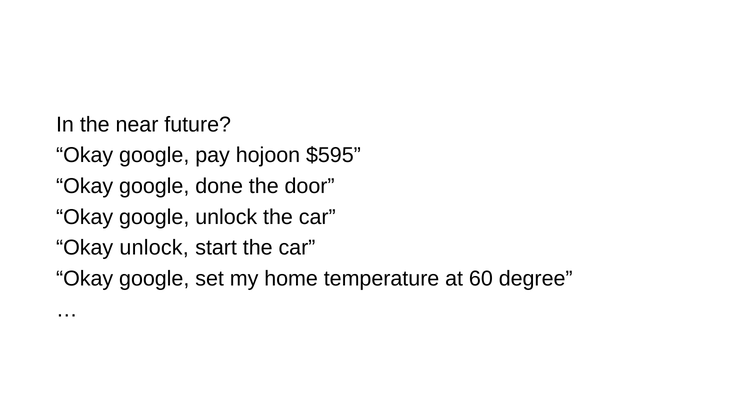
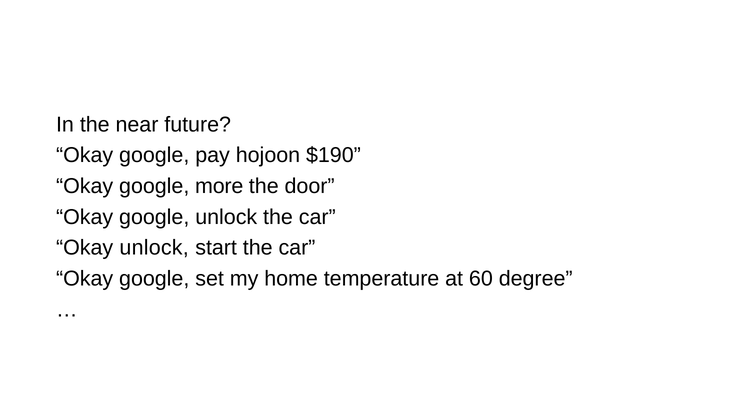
$595: $595 -> $190
done: done -> more
